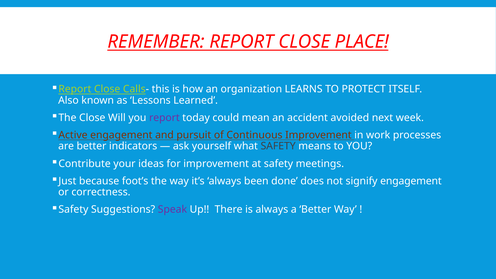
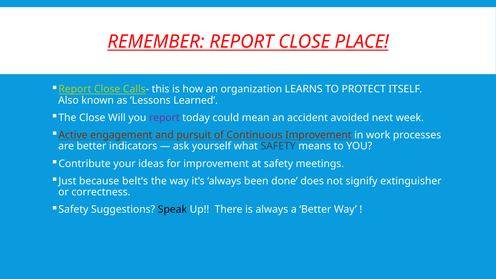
foot’s: foot’s -> belt’s
signify engagement: engagement -> extinguisher
Speak colour: purple -> black
